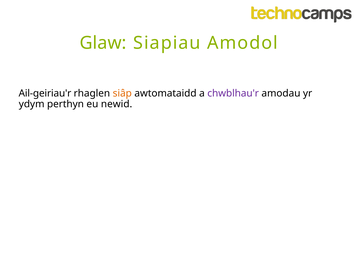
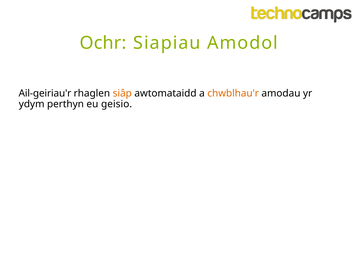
Glaw: Glaw -> Ochr
chwblhau'r colour: purple -> orange
newid: newid -> geisio
